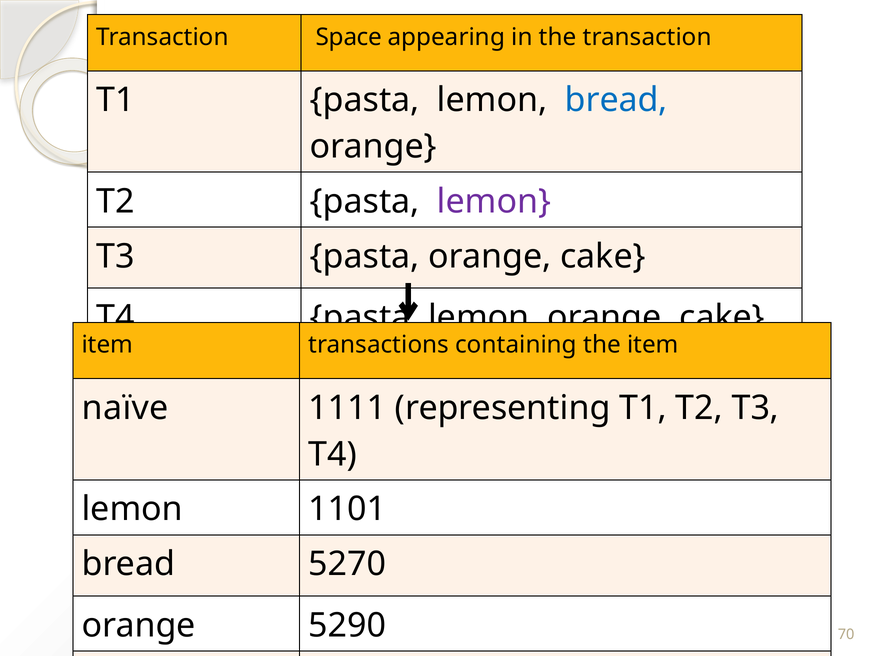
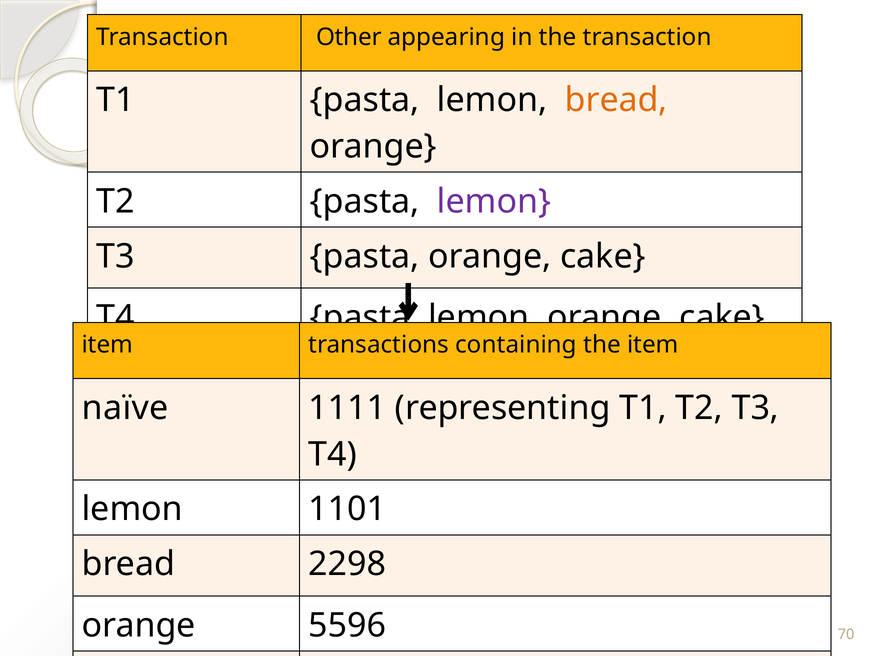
Space: Space -> Other
bread at (616, 100) colour: blue -> orange
5270: 5270 -> 2298
5290: 5290 -> 5596
